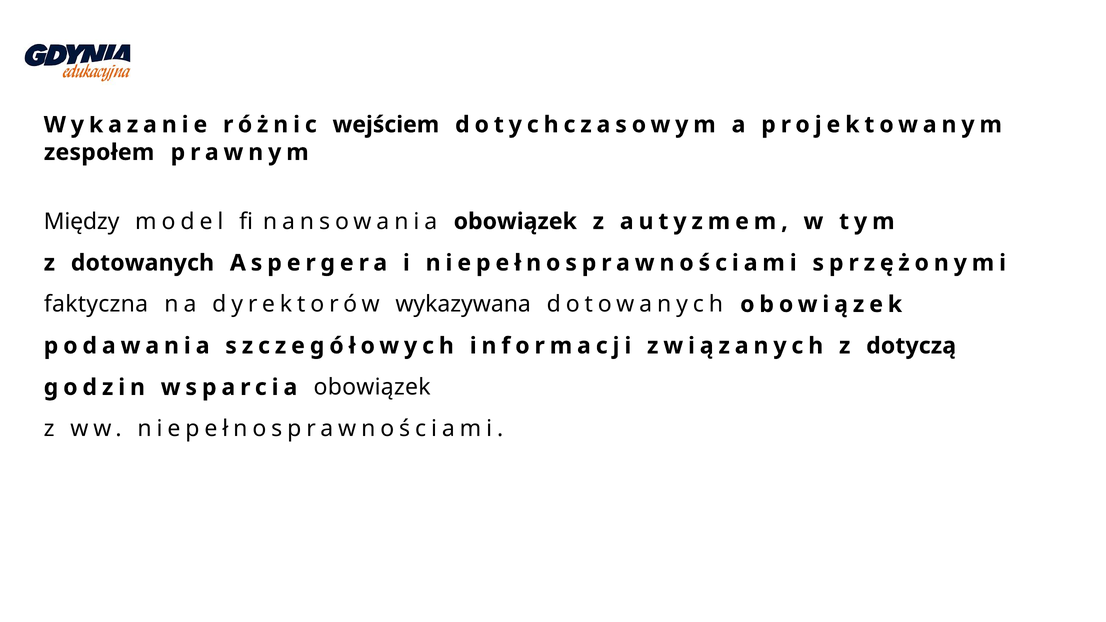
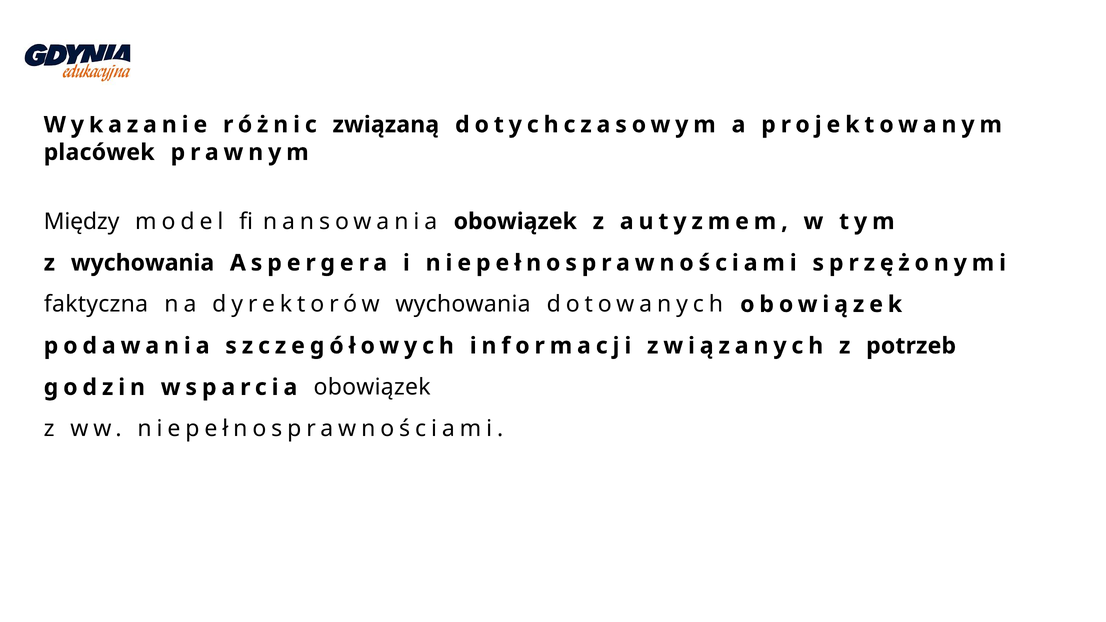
wejściem: wejściem -> związaną
zespołem: zespołem -> placówek
z dotowanych: dotowanych -> wychowania
dyrektorów wykazywana: wykazywana -> wychowania
dotyczą: dotyczą -> potrzeb
